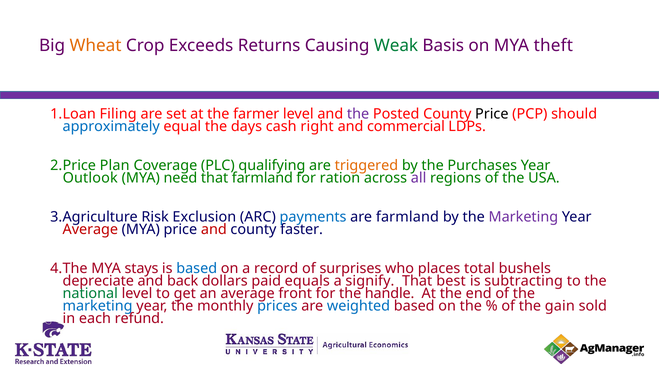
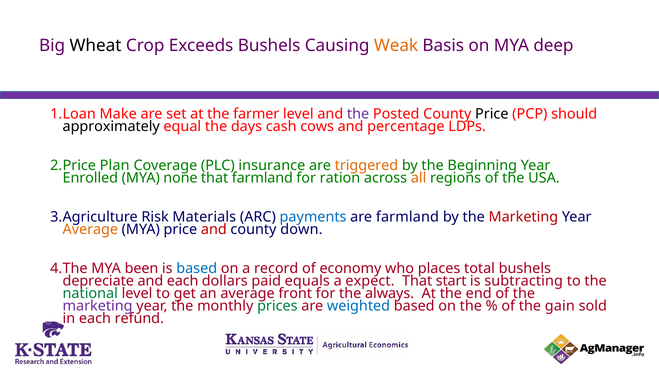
Wheat colour: orange -> black
Exceeds Returns: Returns -> Bushels
Weak colour: green -> orange
theft: theft -> deep
Filing: Filing -> Make
approximately colour: blue -> black
right: right -> cows
commercial: commercial -> percentage
qualifying: qualifying -> insurance
Purchases: Purchases -> Beginning
Outlook: Outlook -> Enrolled
need: need -> none
all colour: purple -> orange
Exclusion: Exclusion -> Materials
Marketing at (523, 217) colour: purple -> red
Average at (90, 229) colour: red -> orange
faster: faster -> down
stays: stays -> been
surprises: surprises -> economy
and back: back -> each
signify: signify -> expect
best: best -> start
handle: handle -> always
marketing at (98, 306) colour: blue -> purple
prices colour: blue -> green
